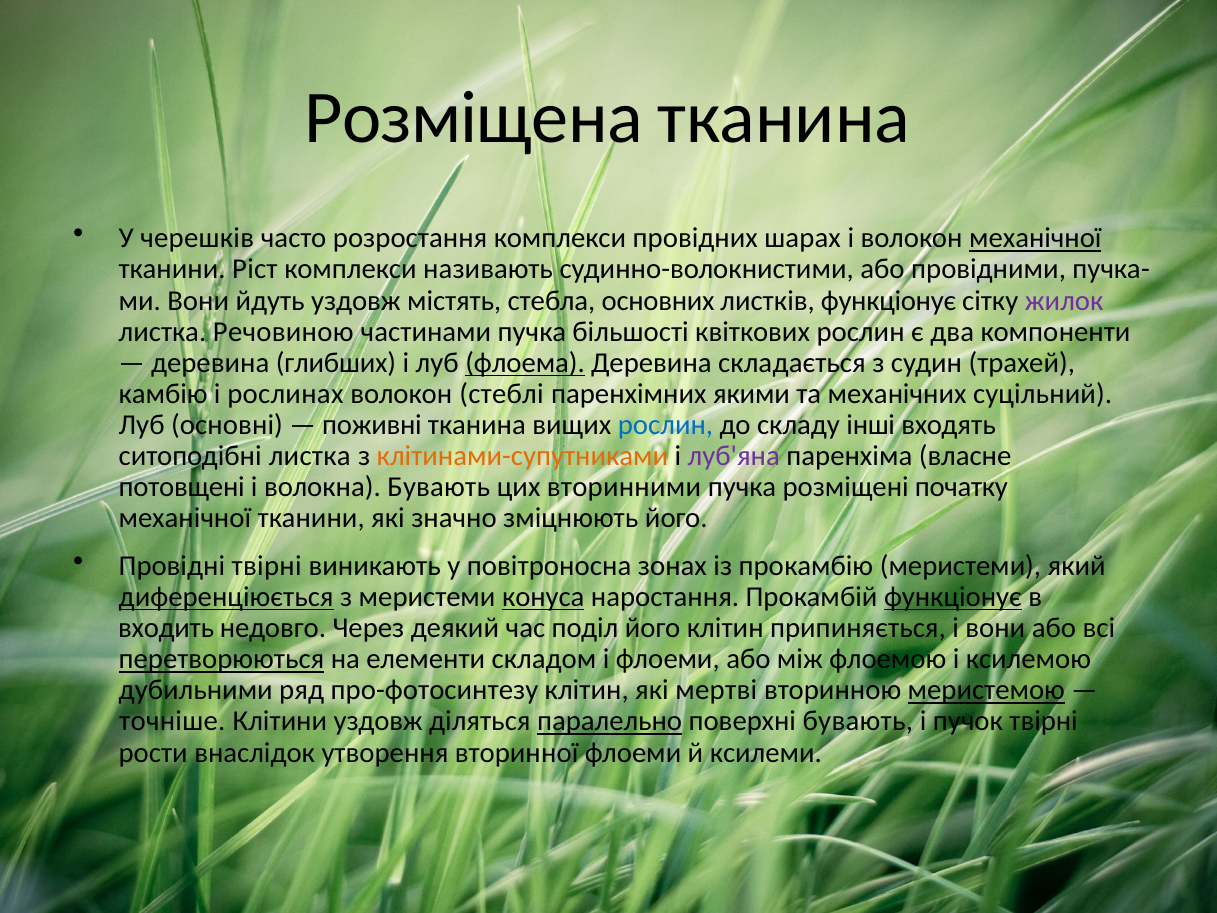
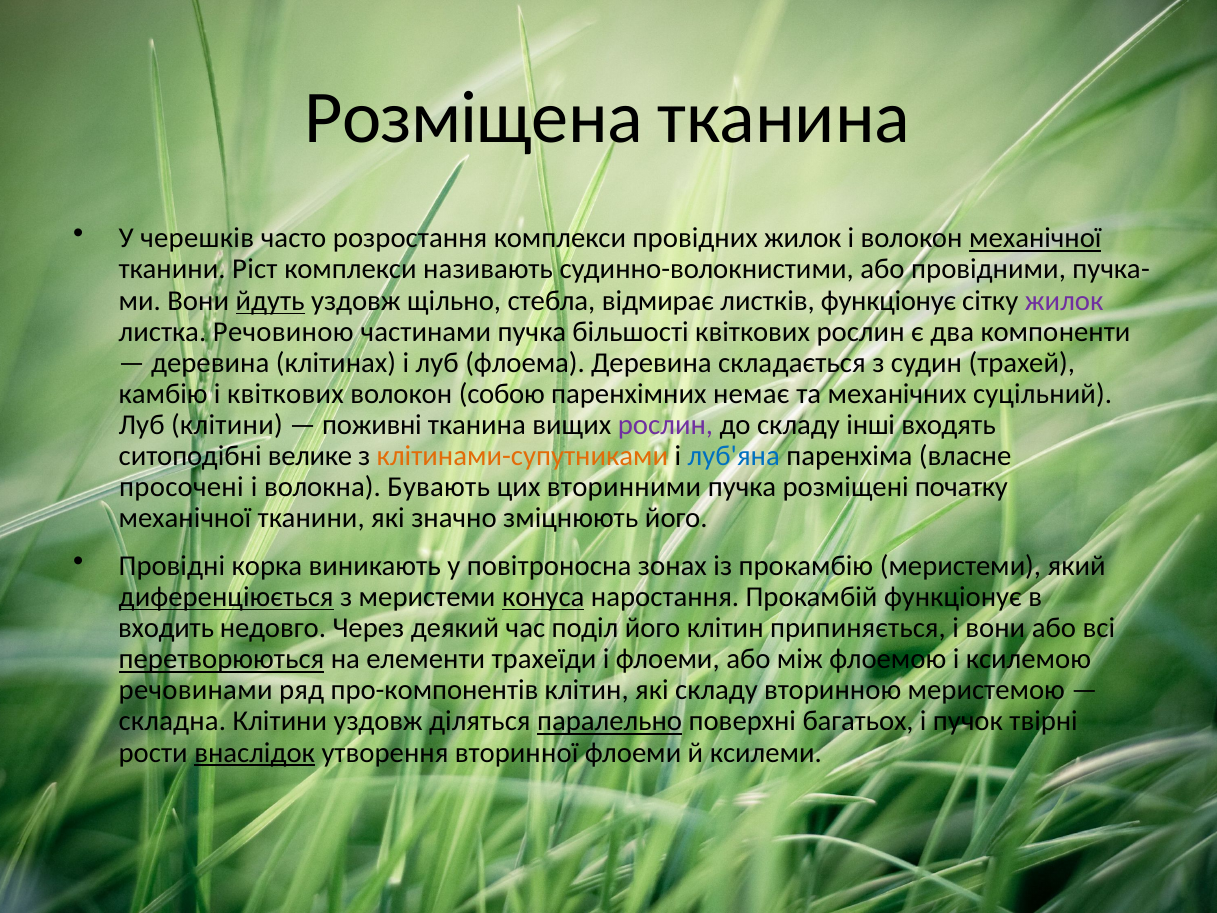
провідних шарах: шарах -> жилок
йдуть underline: none -> present
містять: містять -> щільно
основних: основних -> відмирає
глибших: глибших -> клітинах
флоема underline: present -> none
і рослинах: рослинах -> квіткових
стеблі: стеблі -> собою
якими: якими -> немає
Луб основні: основні -> клітини
рослин at (665, 425) colour: blue -> purple
ситоподібні листка: листка -> велике
луб'яна colour: purple -> blue
потовщені: потовщені -> просочені
Провідні твірні: твірні -> корка
функціонує at (953, 597) underline: present -> none
складом: складом -> трахеїди
дубильними: дубильними -> речовинами
про-фотосинтезу: про-фотосинтезу -> про-компонентів
які мертві: мертві -> складу
меристемою underline: present -> none
точніше: точніше -> складна
поверхні бувають: бувають -> багатьох
внаслідок underline: none -> present
